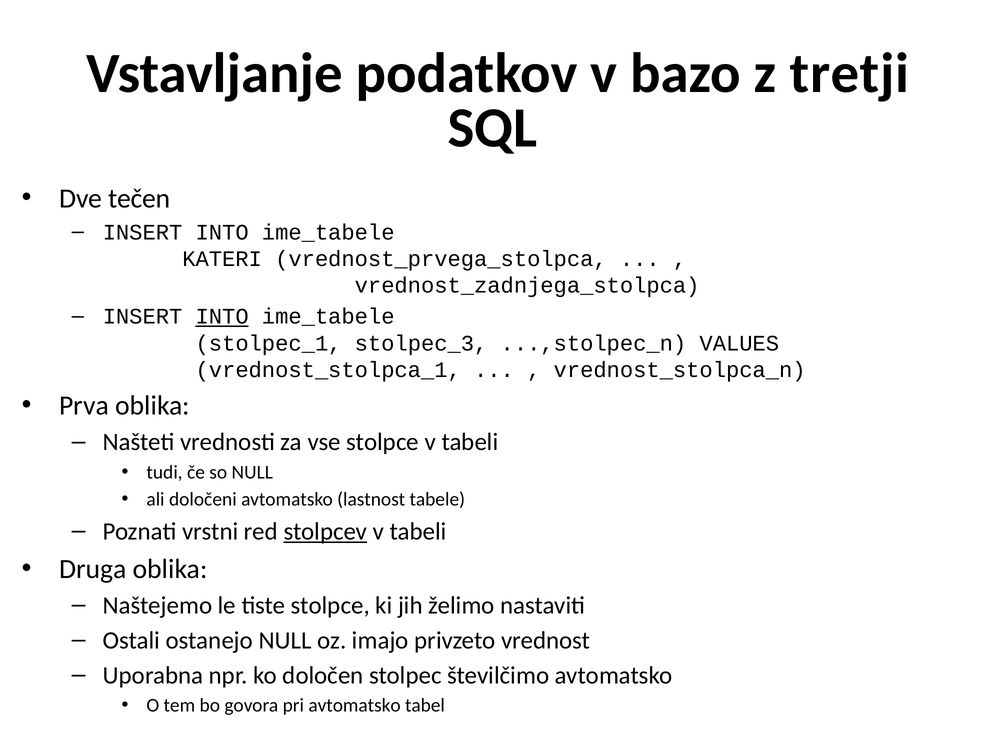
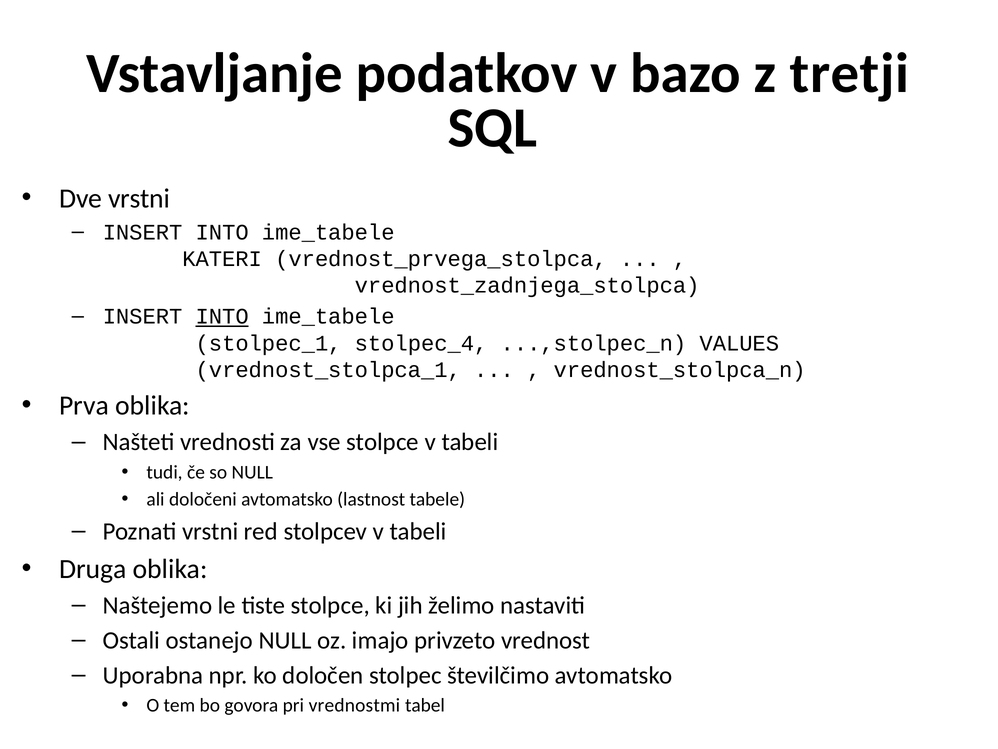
Dve tečen: tečen -> vrstni
stolpec_3: stolpec_3 -> stolpec_4
stolpcev underline: present -> none
pri avtomatsko: avtomatsko -> vrednostmi
